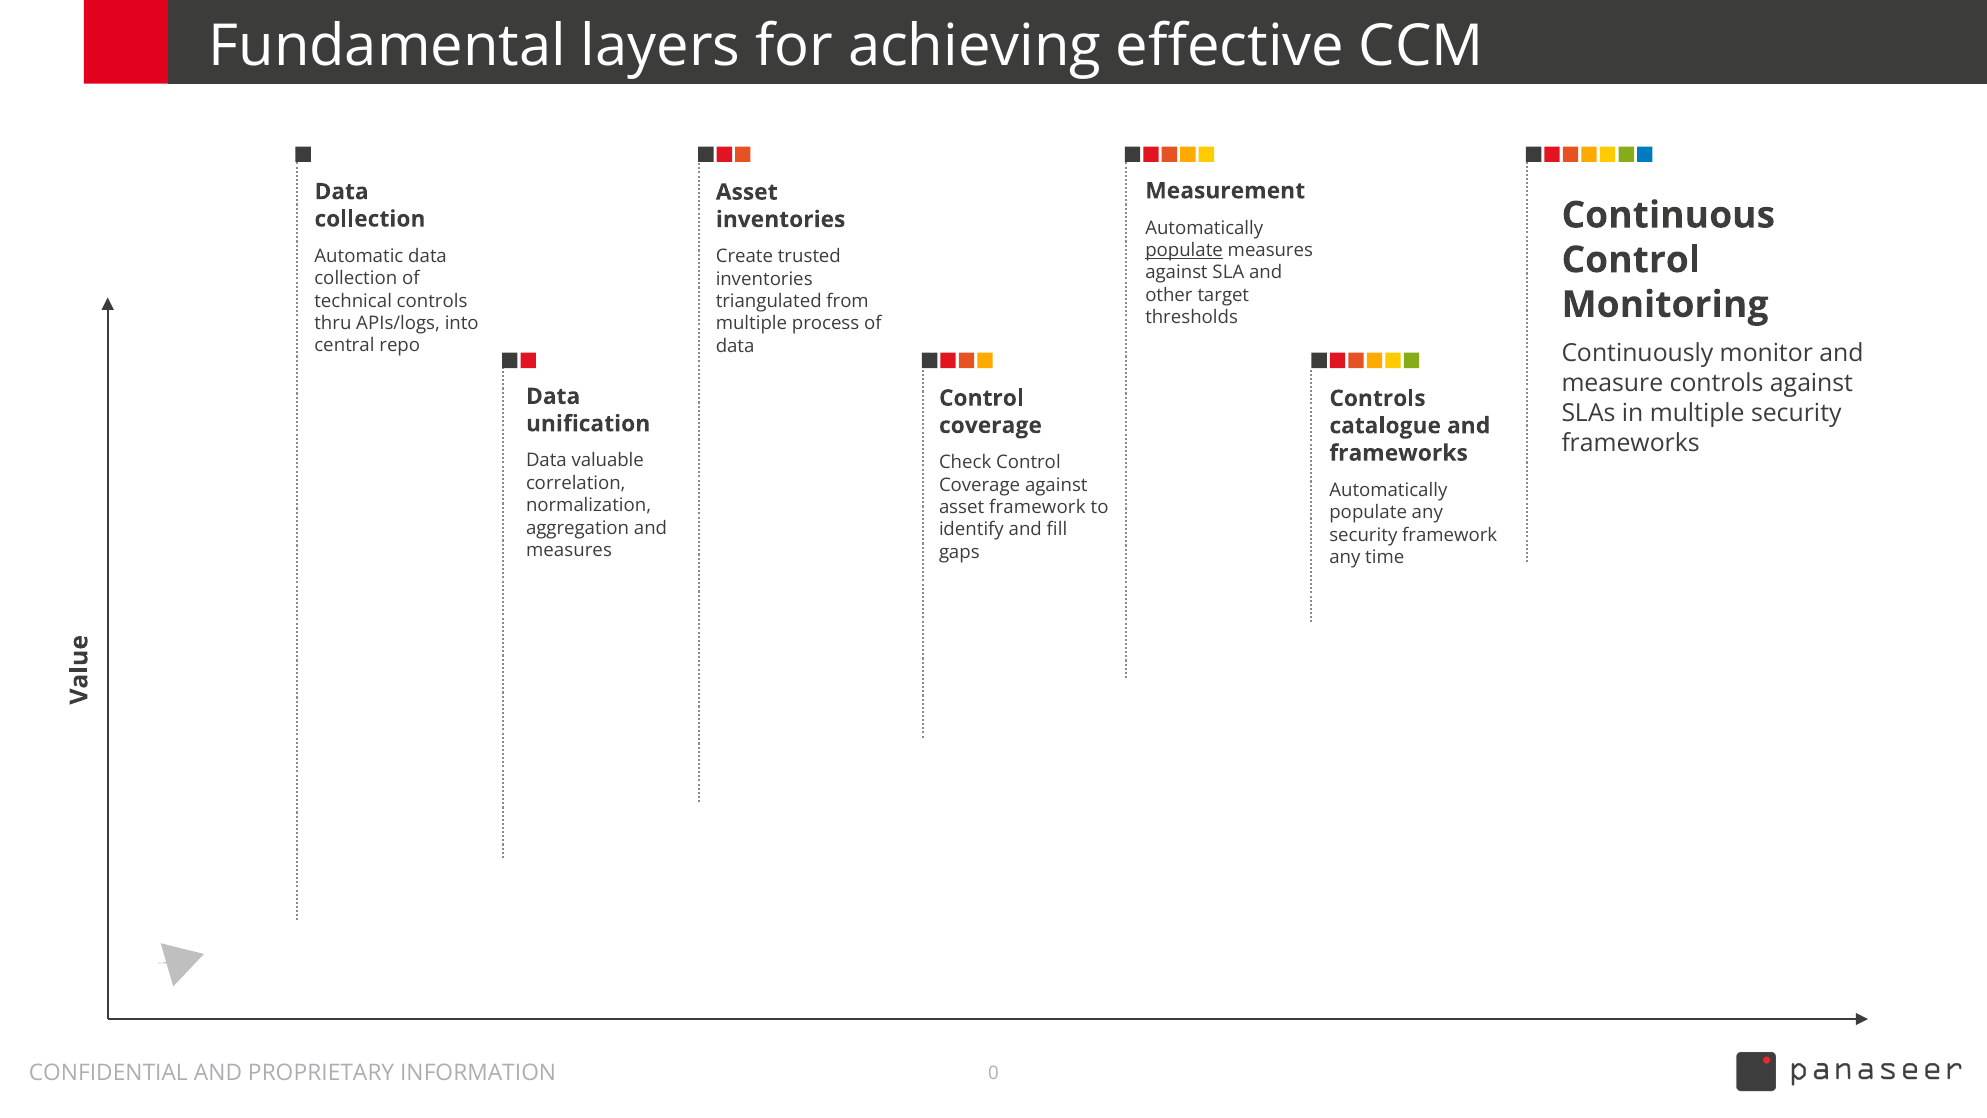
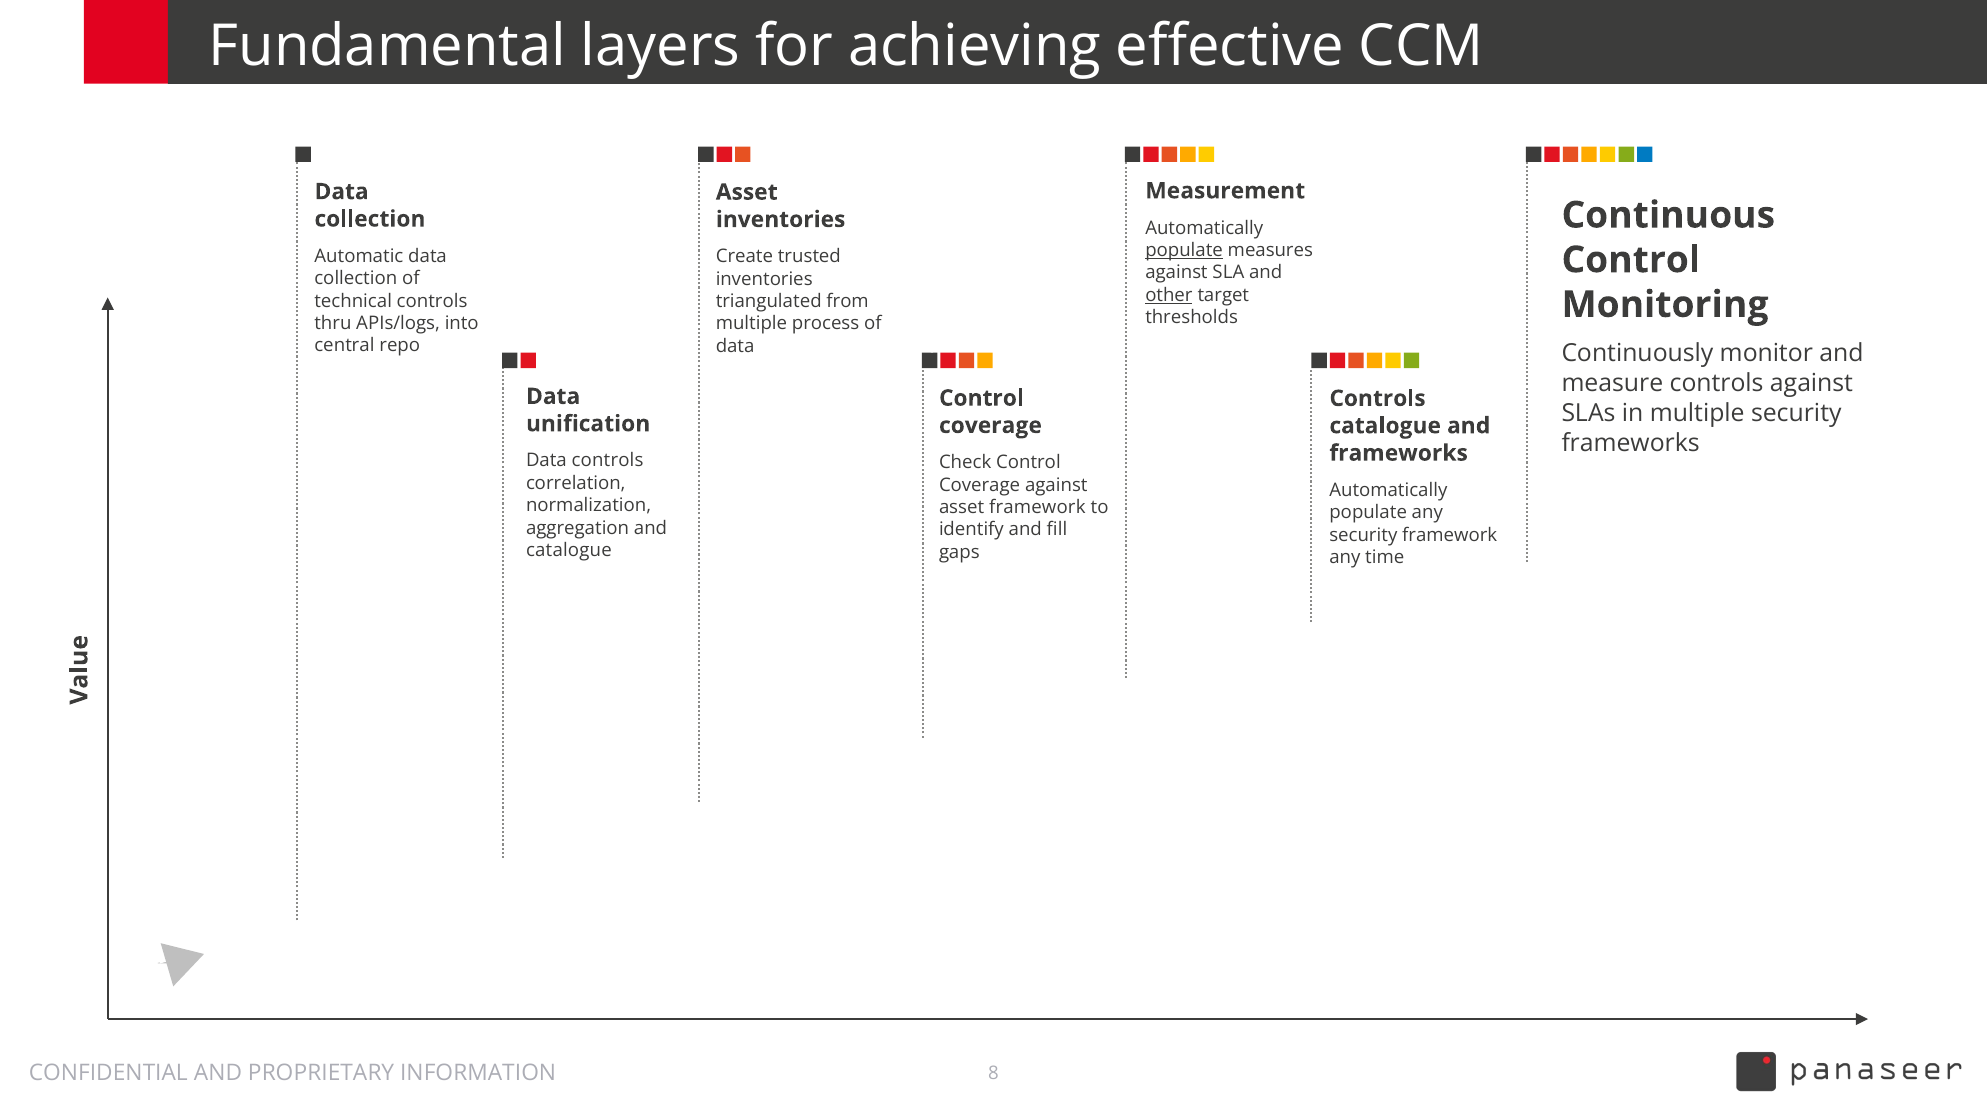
other underline: none -> present
Data valuable: valuable -> controls
measures at (569, 550): measures -> catalogue
0: 0 -> 8
